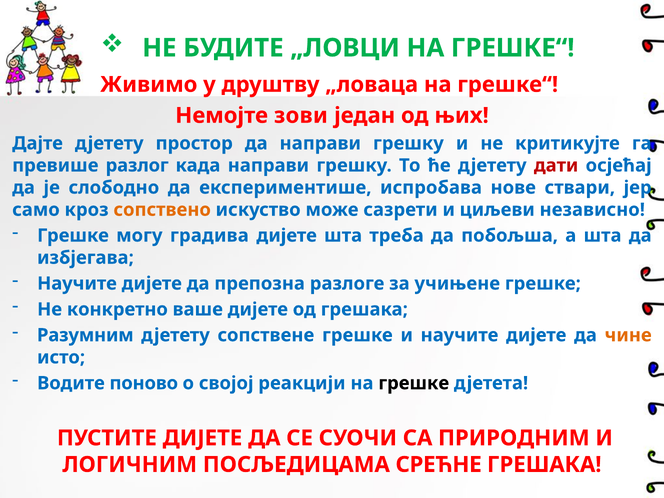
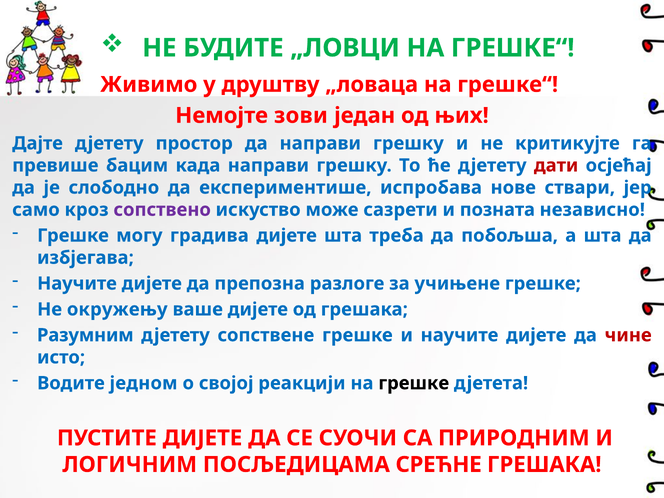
разлог: разлог -> бацим
сопствено colour: orange -> purple
циљеви: циљеви -> позната
конкретно: конкретно -> окружењу
чине colour: orange -> red
поново: поново -> једном
